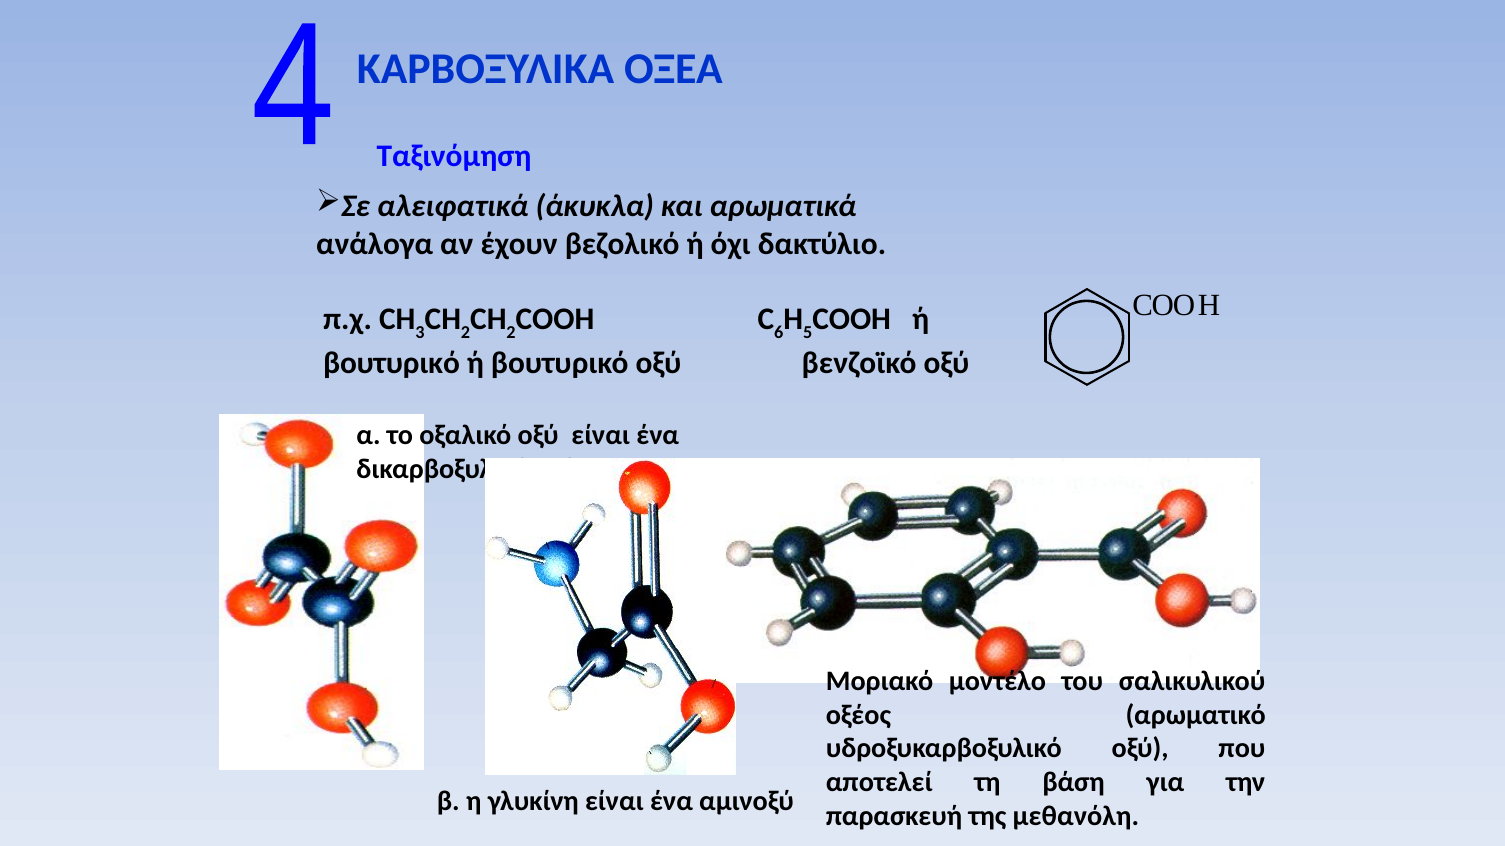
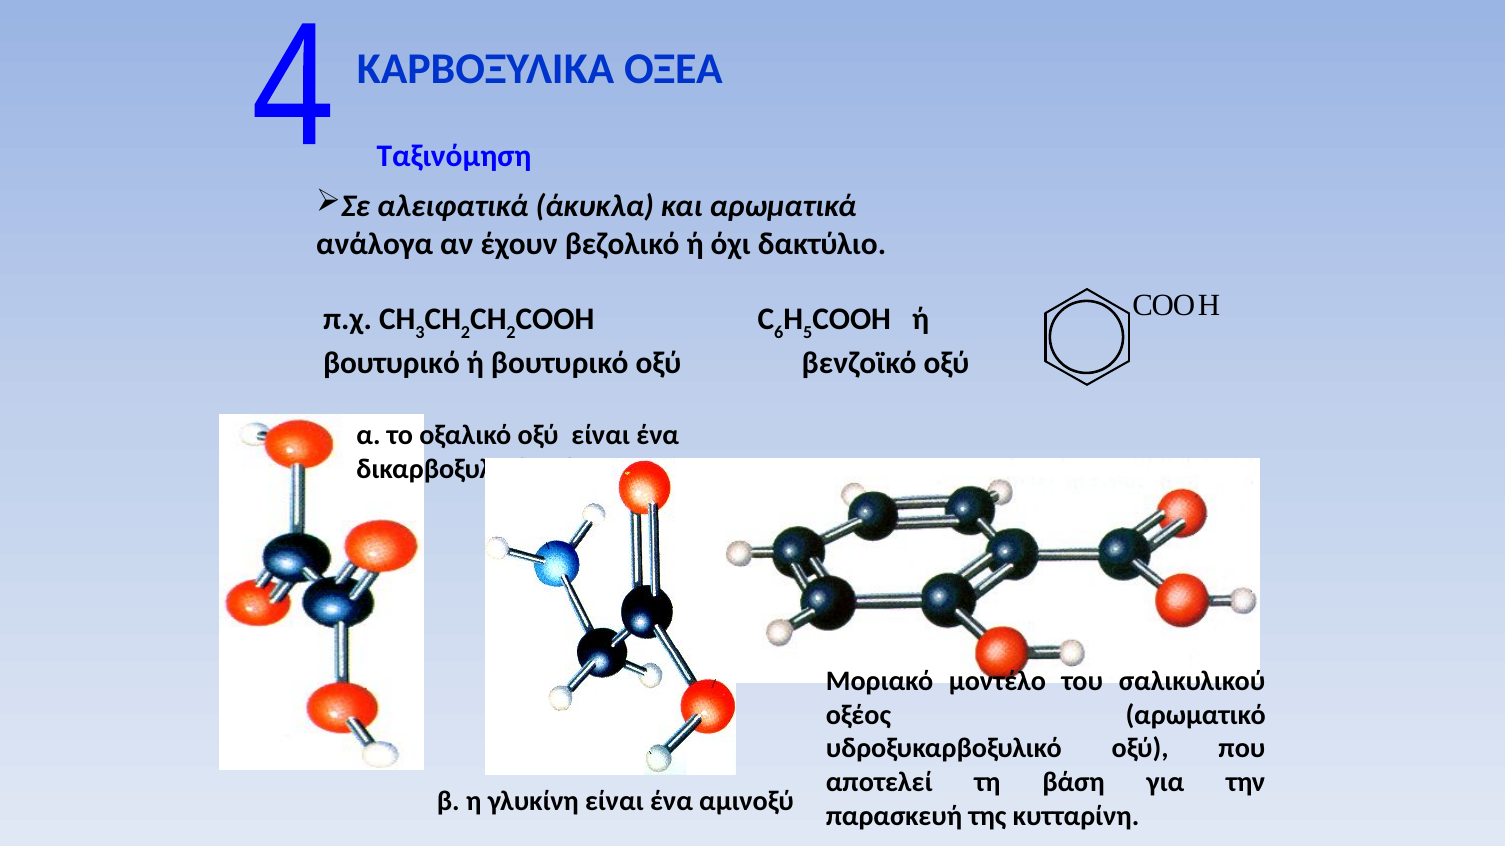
μεθανόλη: μεθανόλη -> κυτταρίνη
